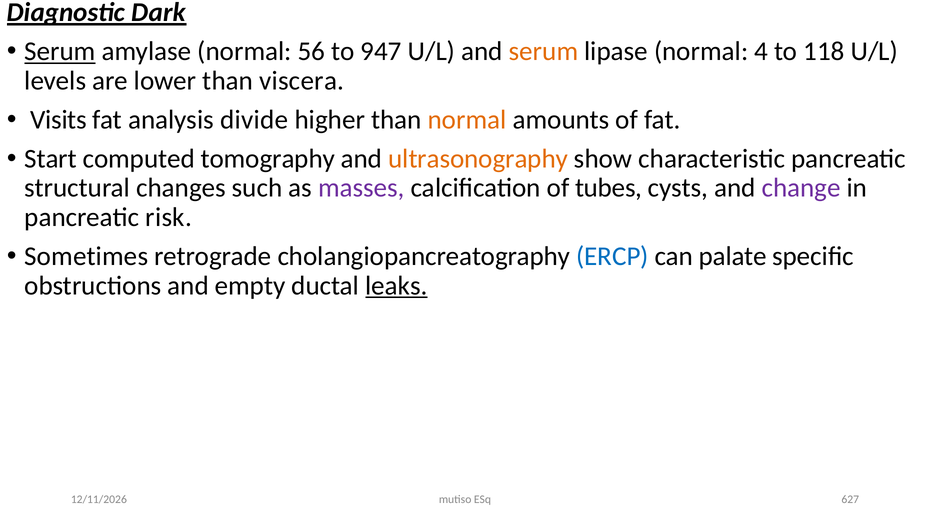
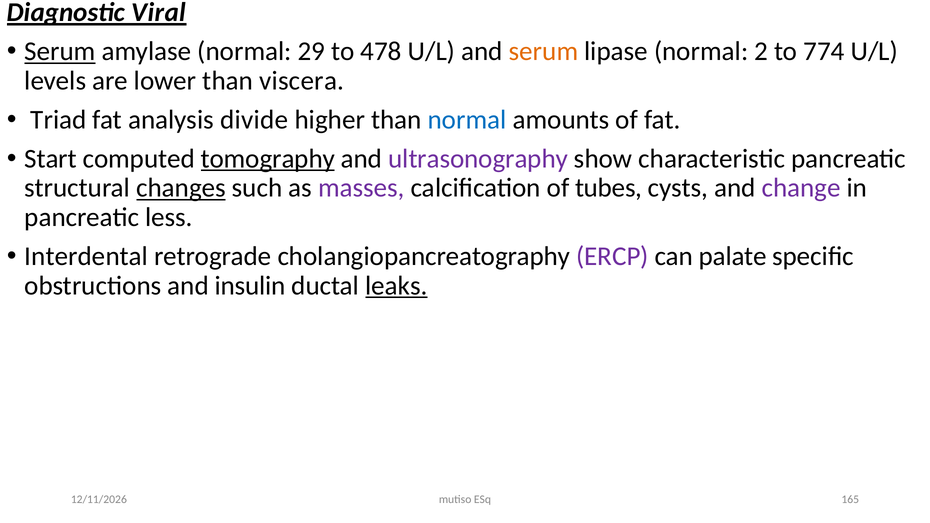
Dark: Dark -> Viral
56: 56 -> 29
947: 947 -> 478
4: 4 -> 2
118: 118 -> 774
Visits: Visits -> Triad
normal at (467, 120) colour: orange -> blue
tomography underline: none -> present
ultrasonography colour: orange -> purple
changes underline: none -> present
risk: risk -> less
Sometimes: Sometimes -> Interdental
ERCP colour: blue -> purple
empty: empty -> insulin
627: 627 -> 165
